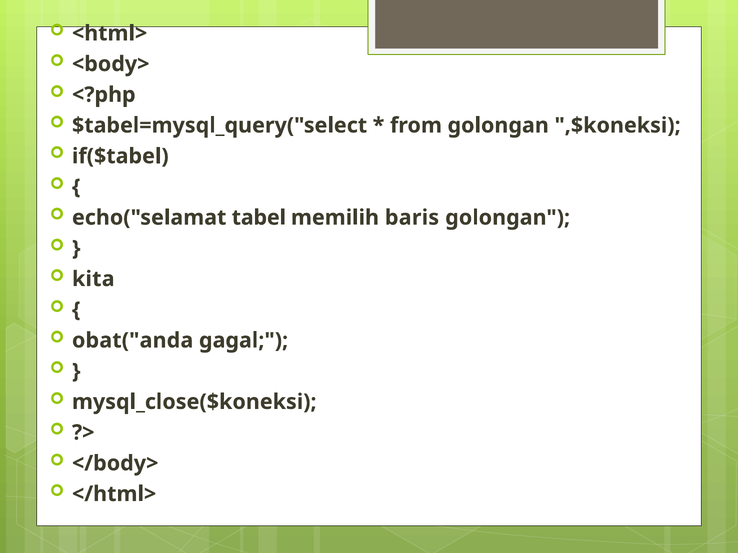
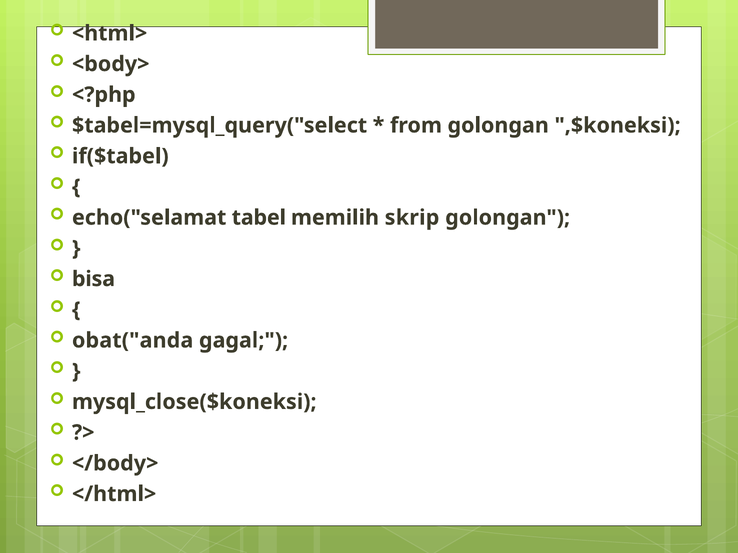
baris: baris -> skrip
kita: kita -> bisa
